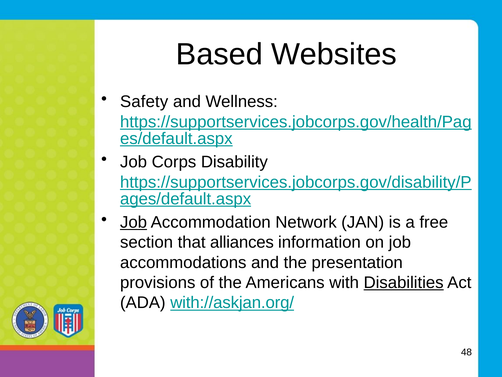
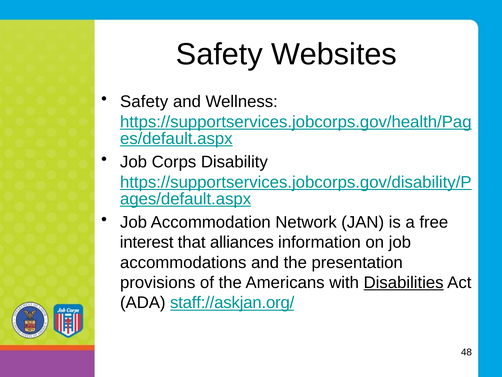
Based at (219, 54): Based -> Safety
Job at (134, 222) underline: present -> none
section: section -> interest
with://askjan.org/: with://askjan.org/ -> staff://askjan.org/
